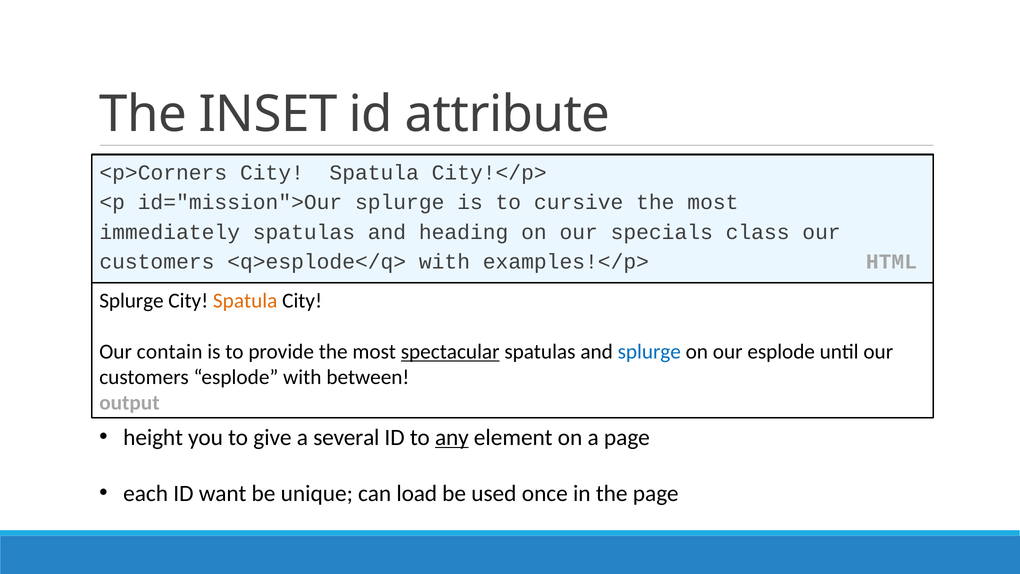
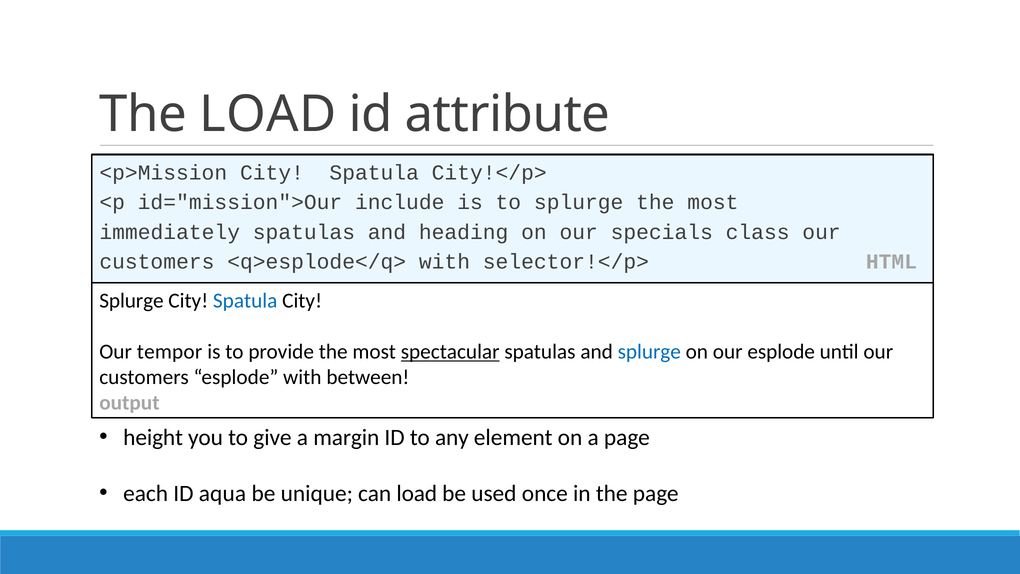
The INSET: INSET -> LOAD
<p>Corners: <p>Corners -> <p>Mission
id="mission">Our splurge: splurge -> include
to cursive: cursive -> splurge
examples!</p>: examples!</p> -> selector!</p>
Spatula at (245, 301) colour: orange -> blue
contain: contain -> tempor
several: several -> margin
any underline: present -> none
want: want -> aqua
